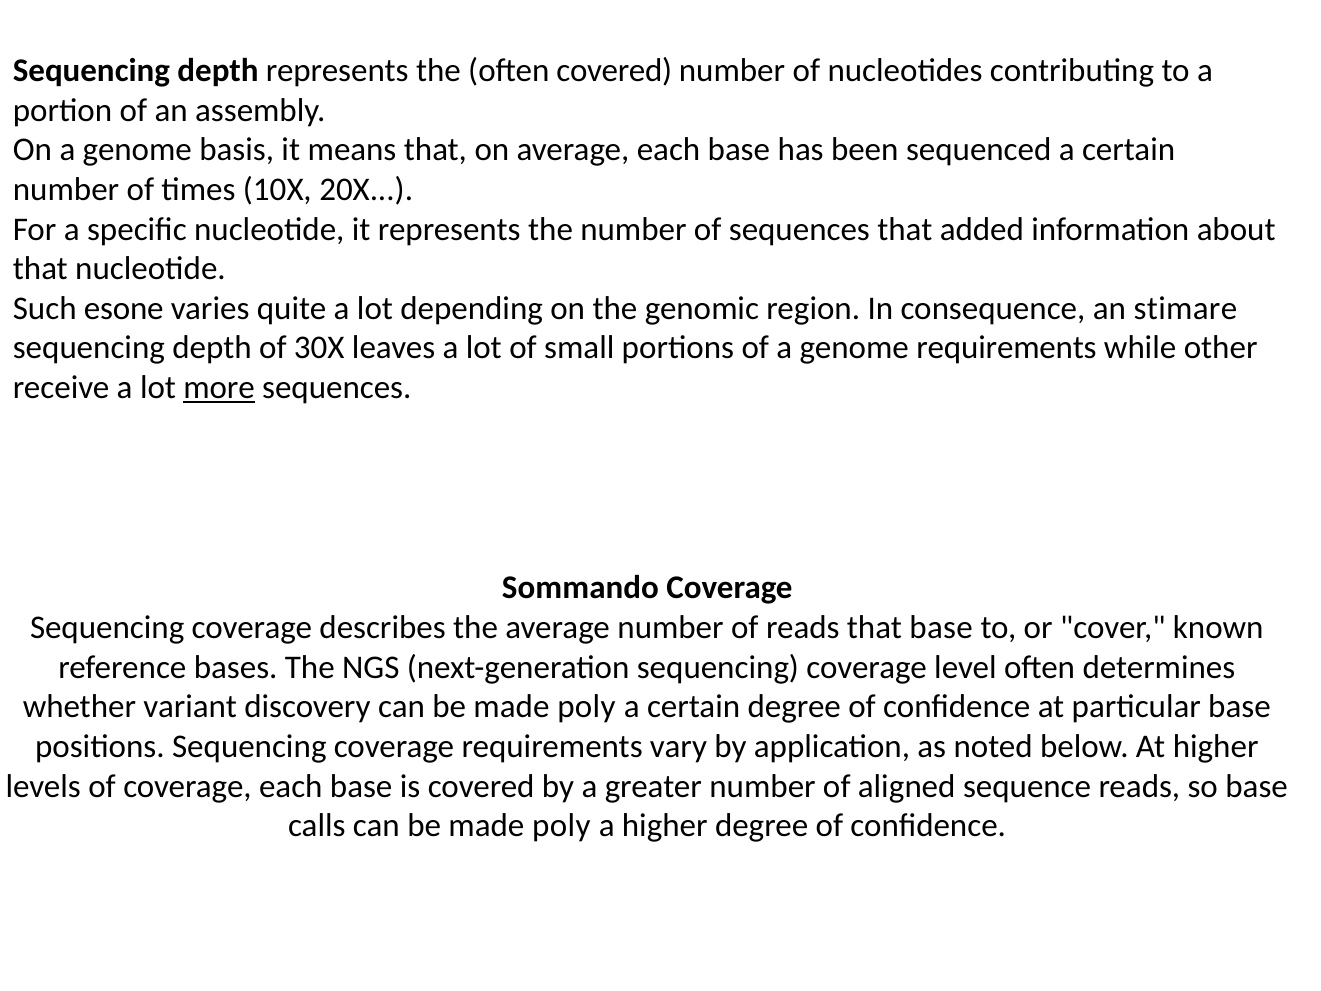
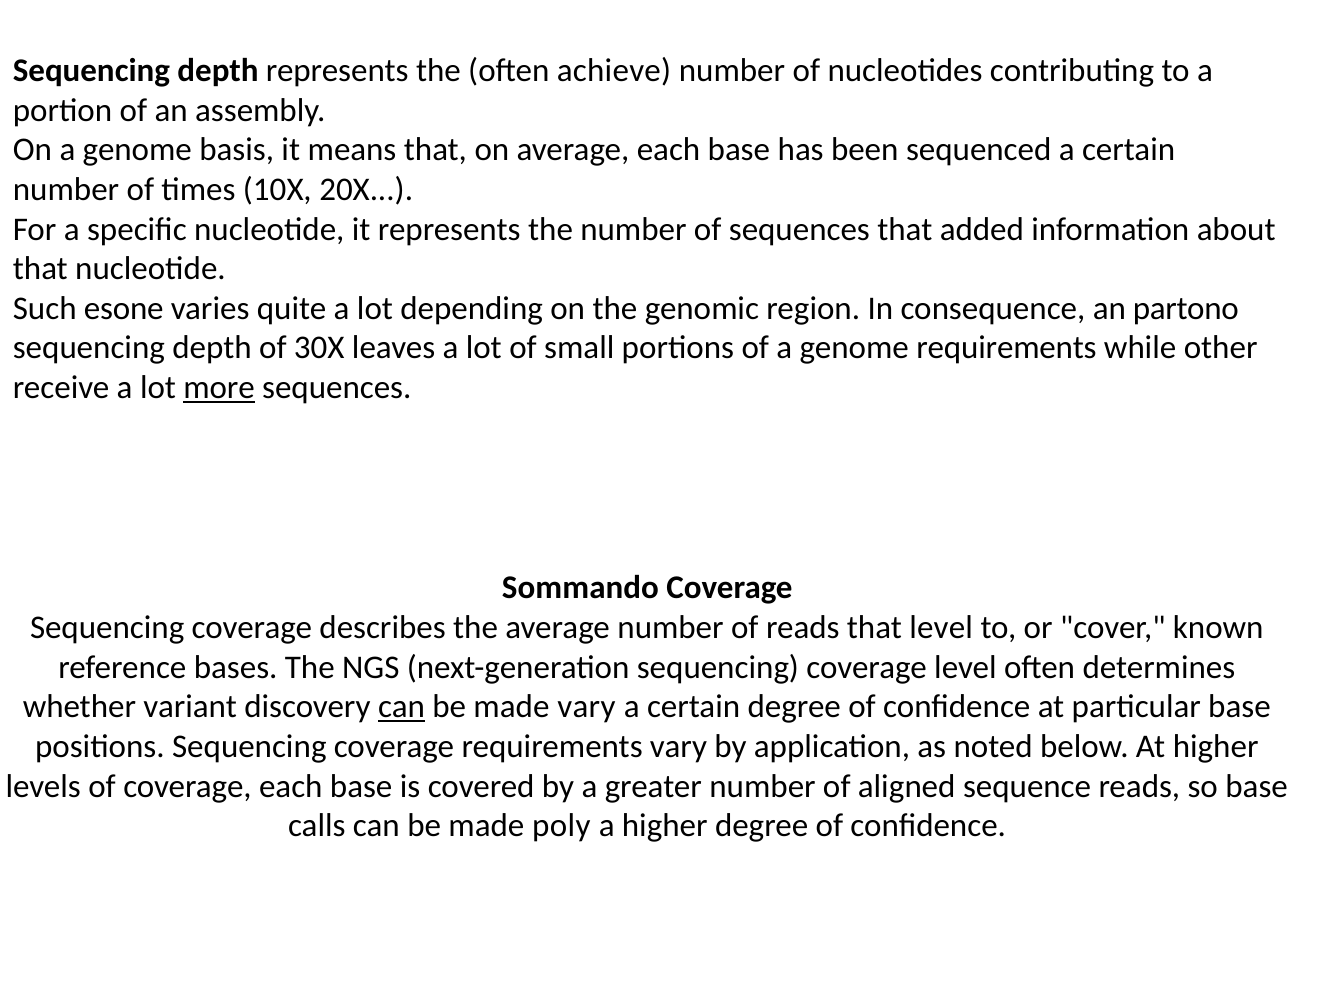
often covered: covered -> achieve
stimare: stimare -> partono
that base: base -> level
can at (401, 707) underline: none -> present
poly at (586, 707): poly -> vary
